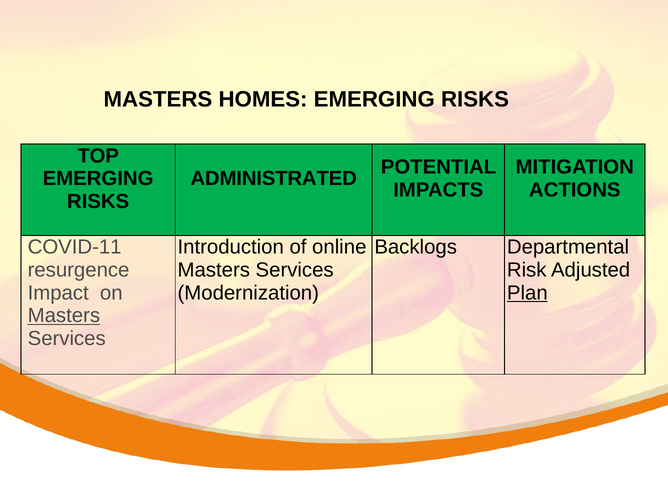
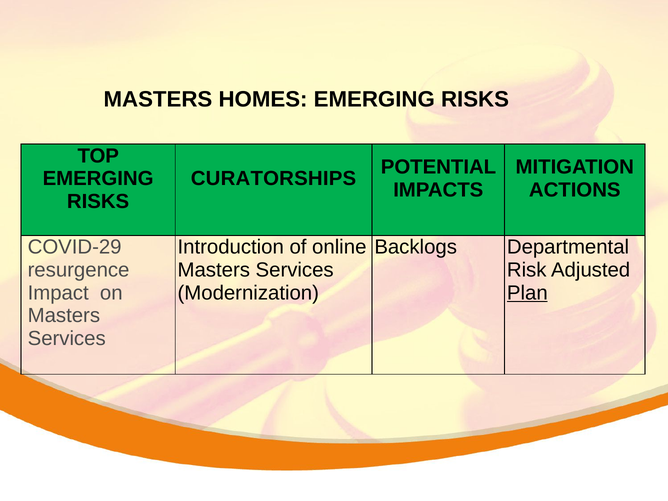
ADMINISTRATED: ADMINISTRATED -> CURATORSHIPS
COVID-11: COVID-11 -> COVID-29
Masters at (64, 316) underline: present -> none
